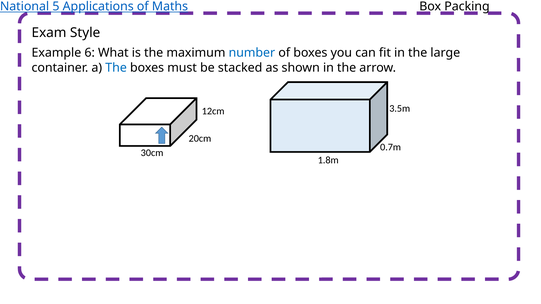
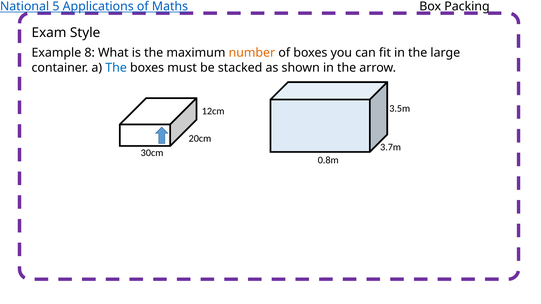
6: 6 -> 8
number colour: blue -> orange
0.7m: 0.7m -> 3.7m
1.8m: 1.8m -> 0.8m
